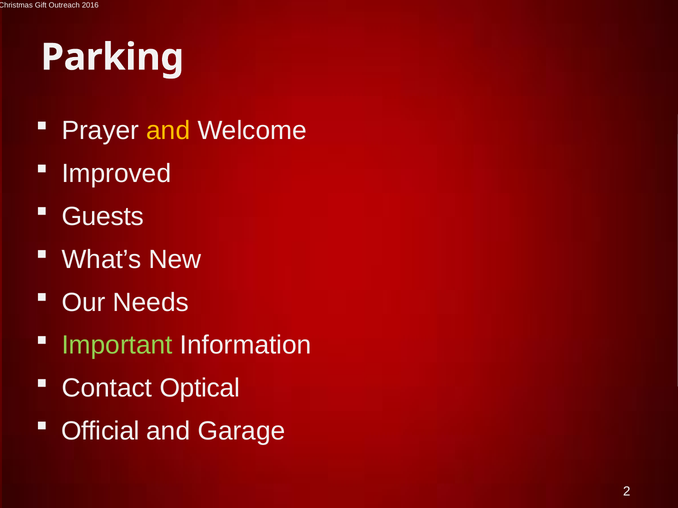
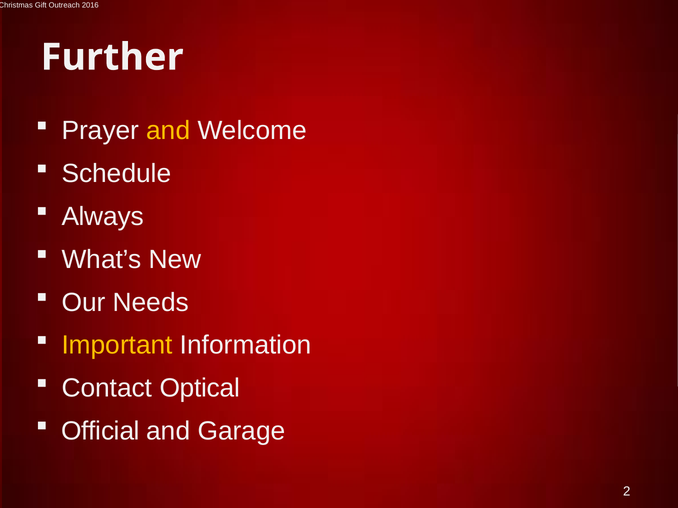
Parking: Parking -> Further
Improved: Improved -> Schedule
Guests: Guests -> Always
Important colour: light green -> yellow
